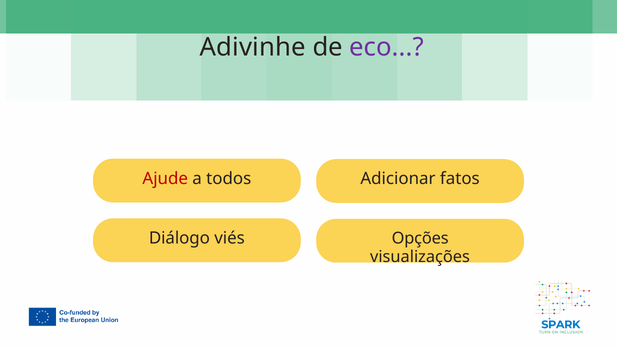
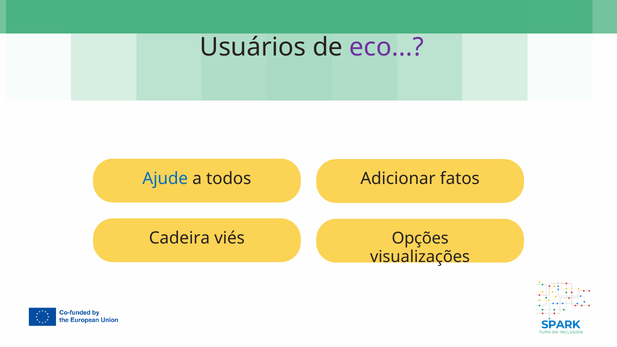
Adivinhe: Adivinhe -> Usuários
Ajude colour: red -> blue
Diálogo: Diálogo -> Cadeira
